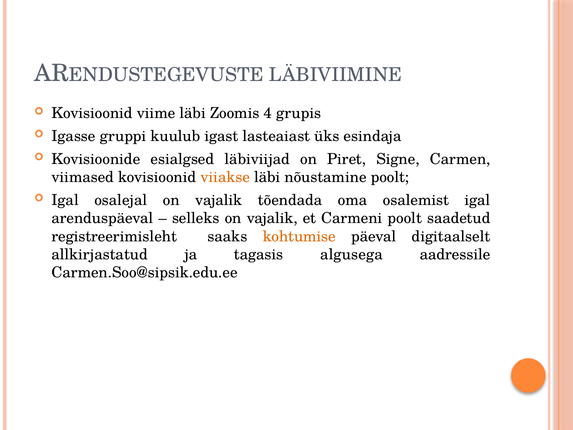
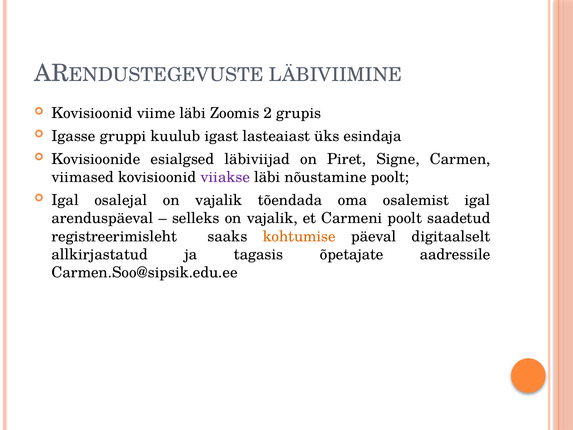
4: 4 -> 2
viiakse colour: orange -> purple
algusega: algusega -> õpetajate
